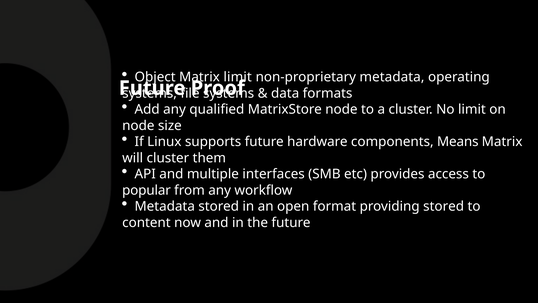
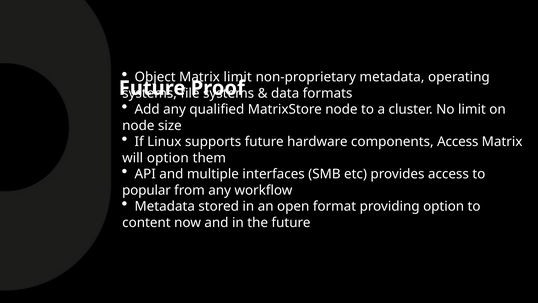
components Means: Means -> Access
will cluster: cluster -> option
providing stored: stored -> option
